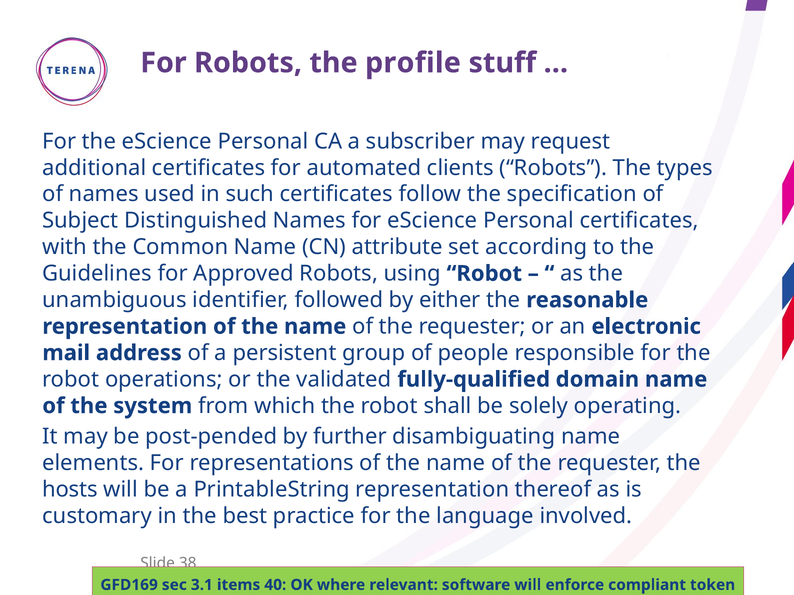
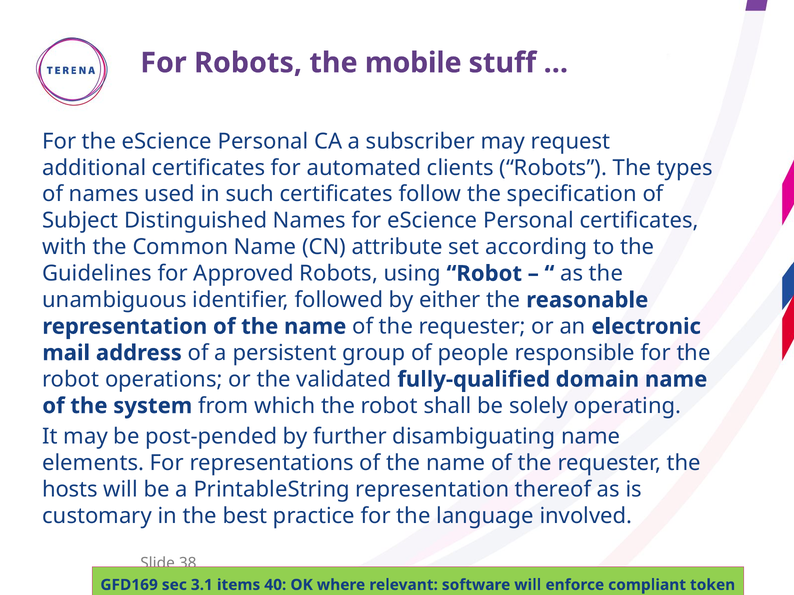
profile: profile -> mobile
